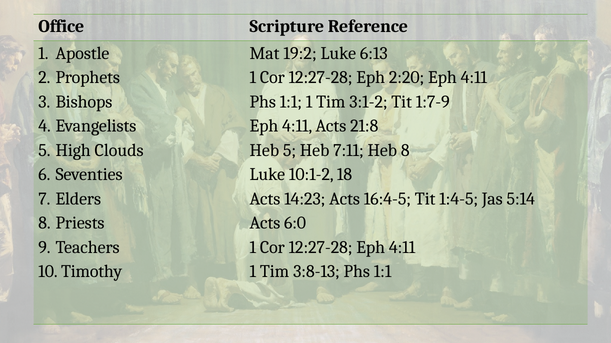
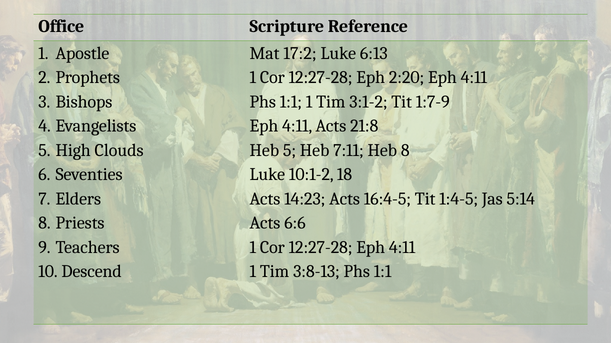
19:2: 19:2 -> 17:2
6:0: 6:0 -> 6:6
Timothy: Timothy -> Descend
